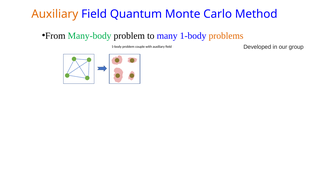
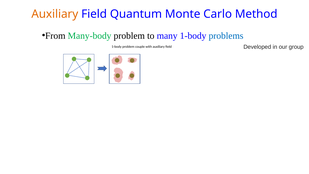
problems colour: orange -> blue
